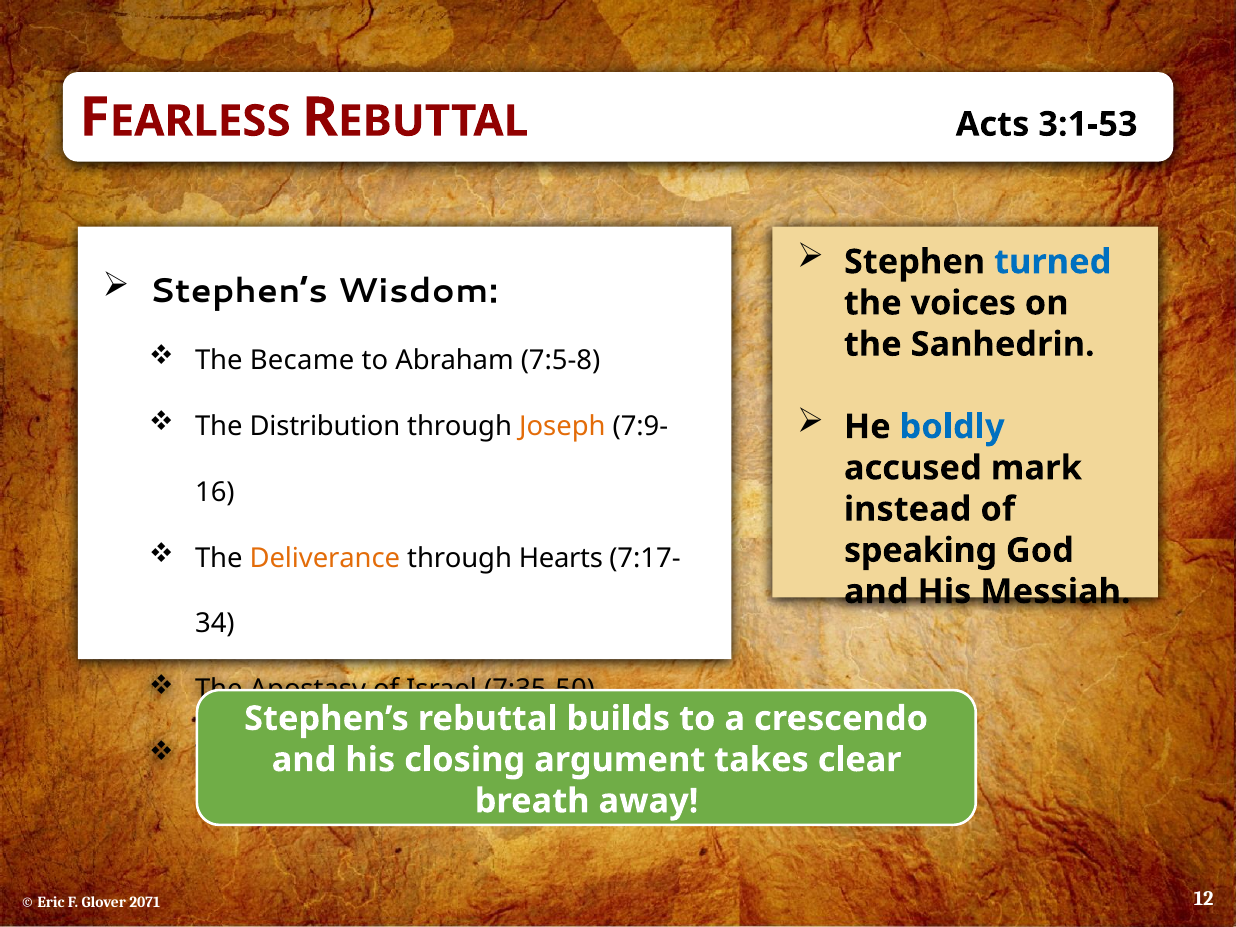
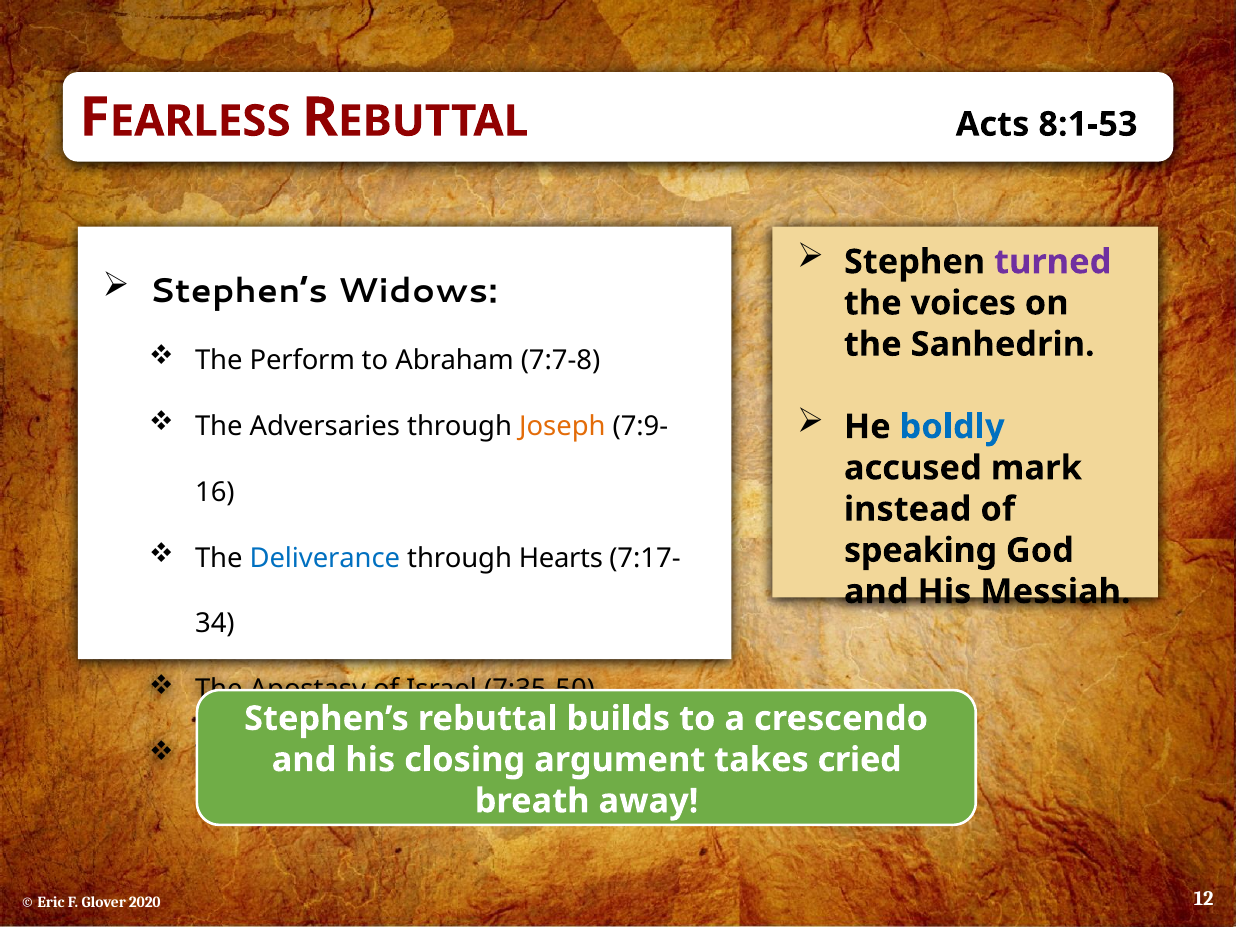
3:1-53: 3:1-53 -> 8:1-53
turned colour: blue -> purple
Wisdom: Wisdom -> Widows
Became: Became -> Perform
7:5-8: 7:5-8 -> 7:7-8
Distribution: Distribution -> Adversaries
Deliverance colour: orange -> blue
clear: clear -> cried
2071: 2071 -> 2020
